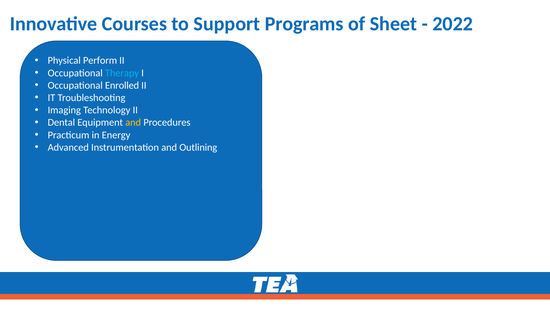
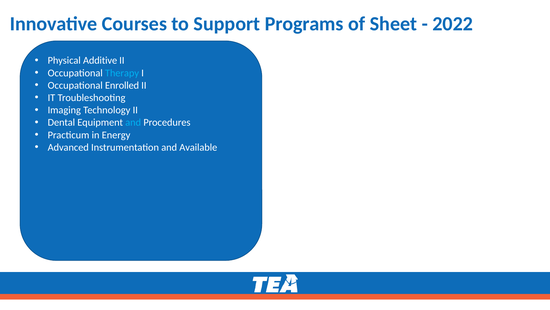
Perform: Perform -> Additive
and at (133, 122) colour: yellow -> light blue
Outlining: Outlining -> Available
